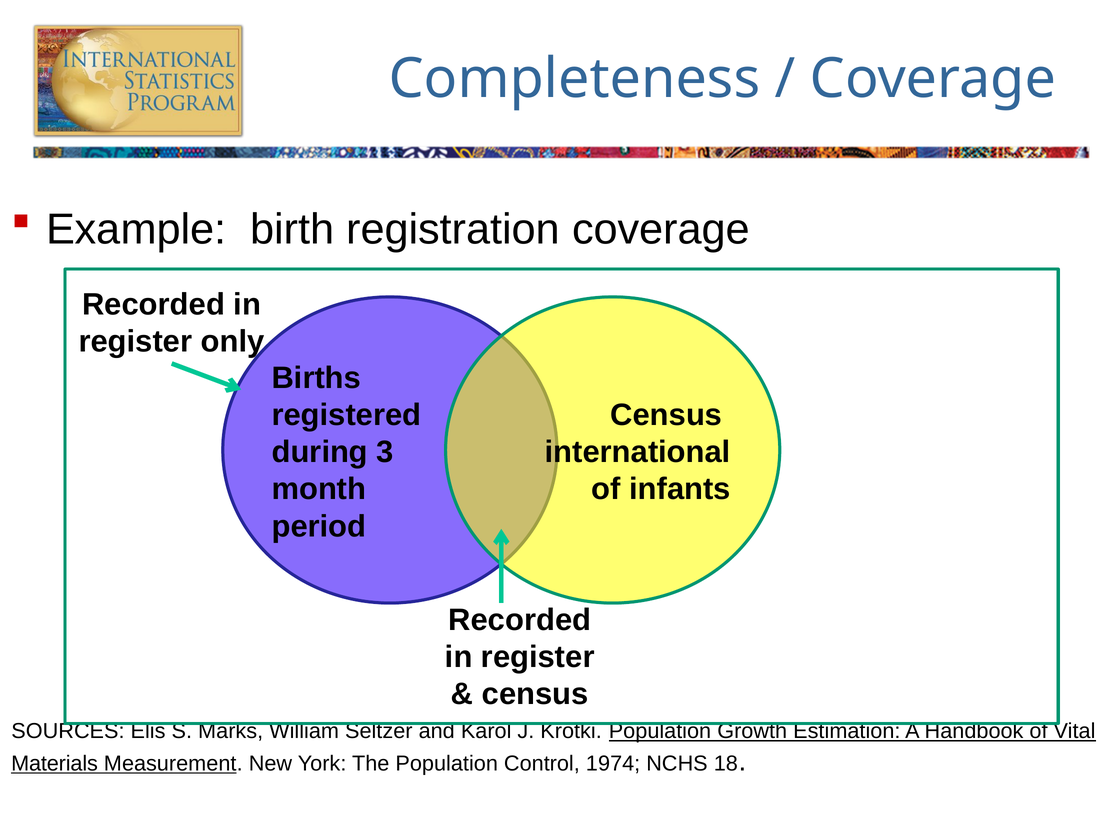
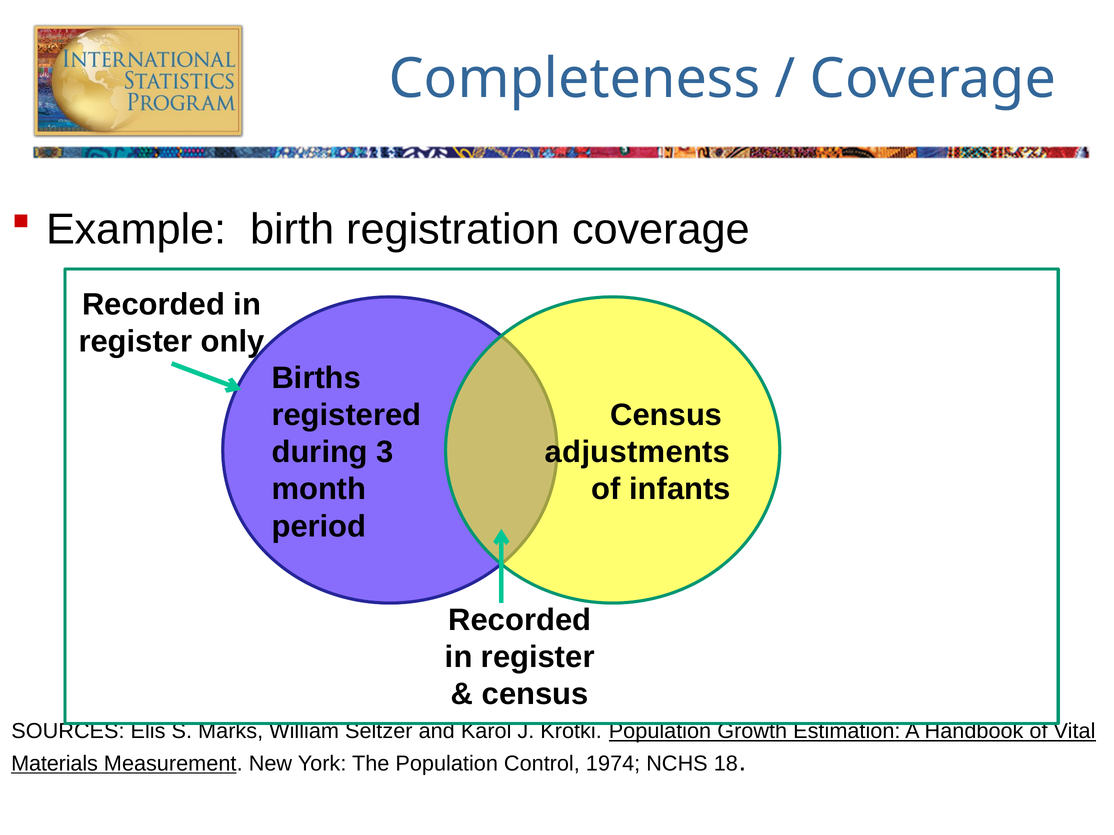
international: international -> adjustments
